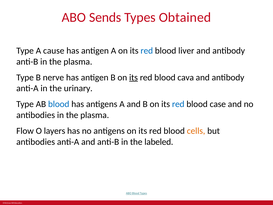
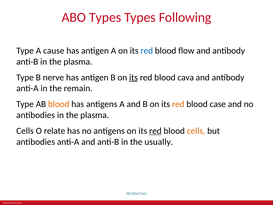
ABO Sends: Sends -> Types
Obtained: Obtained -> Following
liver: liver -> flow
urinary: urinary -> remain
blood at (59, 104) colour: blue -> orange
red at (178, 104) colour: blue -> orange
Flow at (25, 131): Flow -> Cells
layers: layers -> relate
red at (155, 131) underline: none -> present
labeled: labeled -> usually
